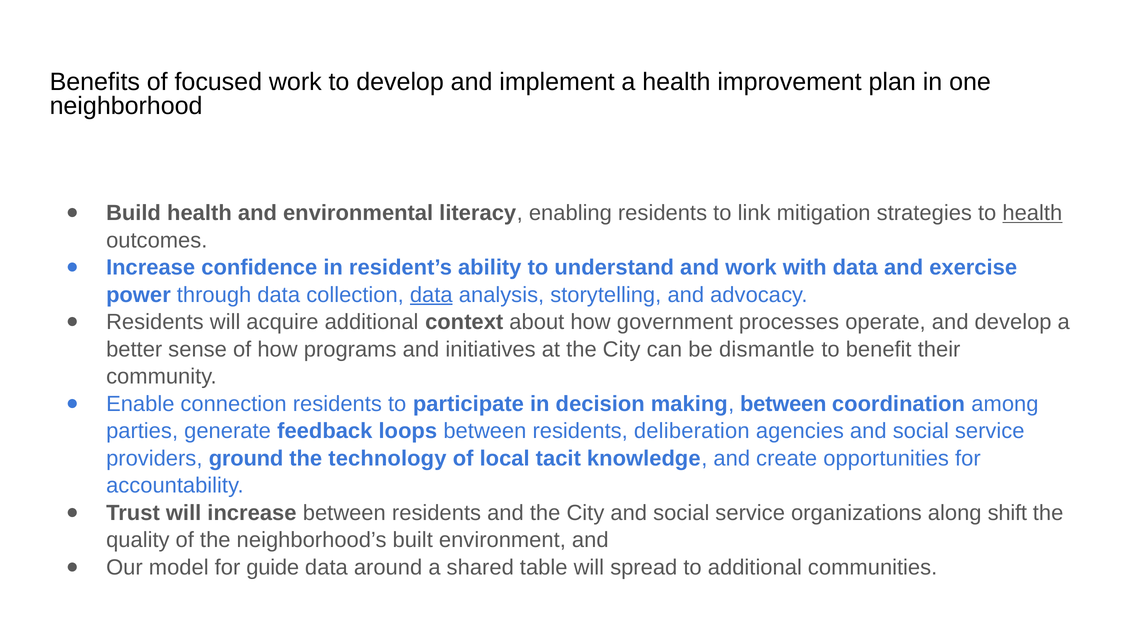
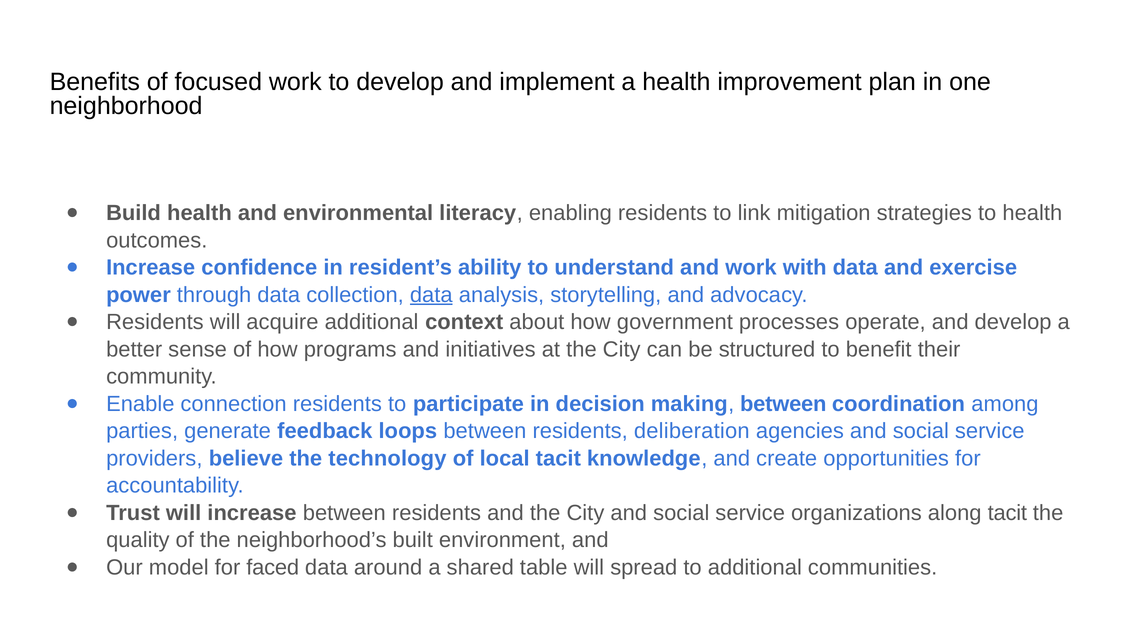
health at (1032, 213) underline: present -> none
dismantle: dismantle -> structured
ground: ground -> believe
along shift: shift -> tacit
guide: guide -> faced
